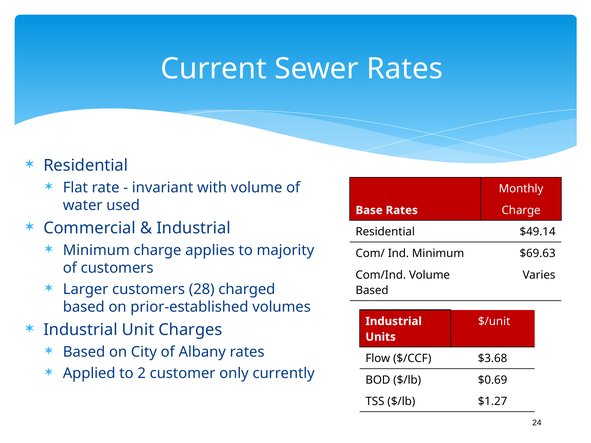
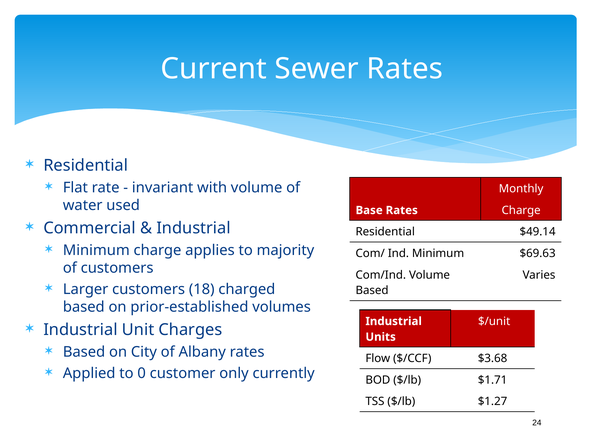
28: 28 -> 18
2: 2 -> 0
$0.69: $0.69 -> $1.71
